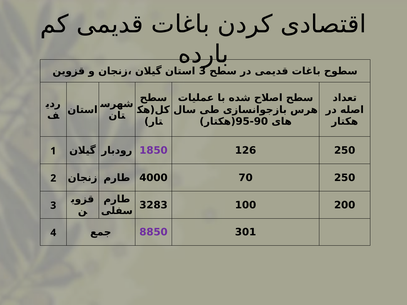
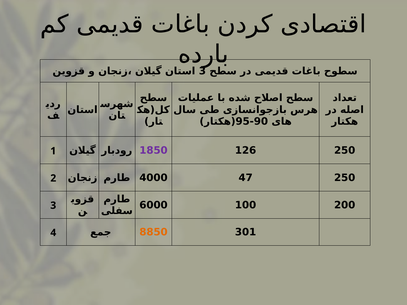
70: 70 -> 47
3283: 3283 -> 6000
8850 colour: purple -> orange
